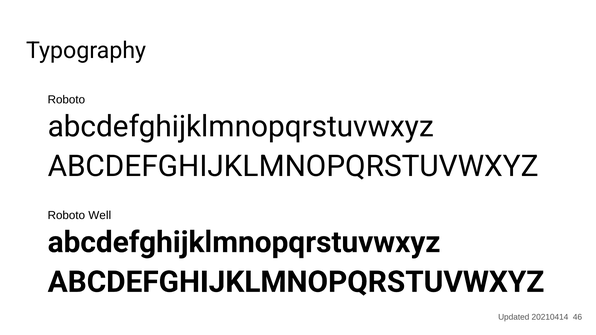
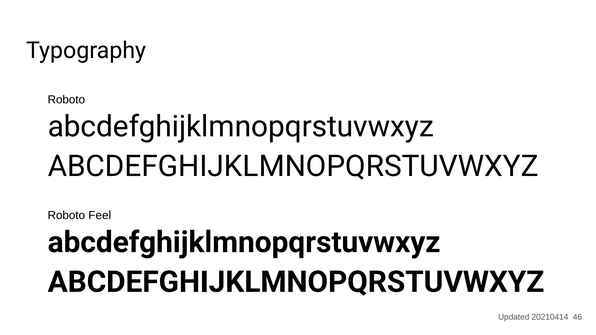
Well: Well -> Feel
